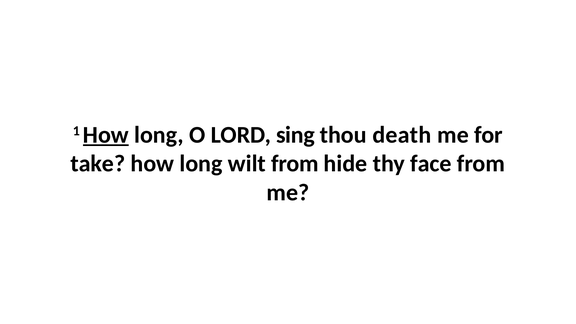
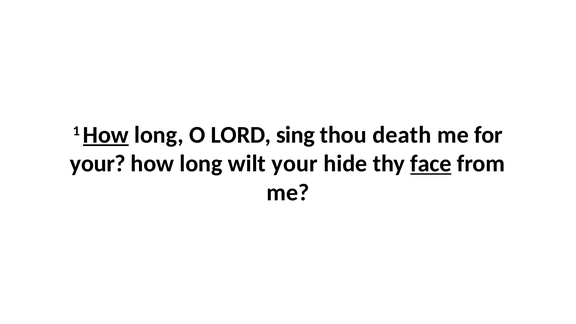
take at (98, 164): take -> your
wilt from: from -> your
face underline: none -> present
